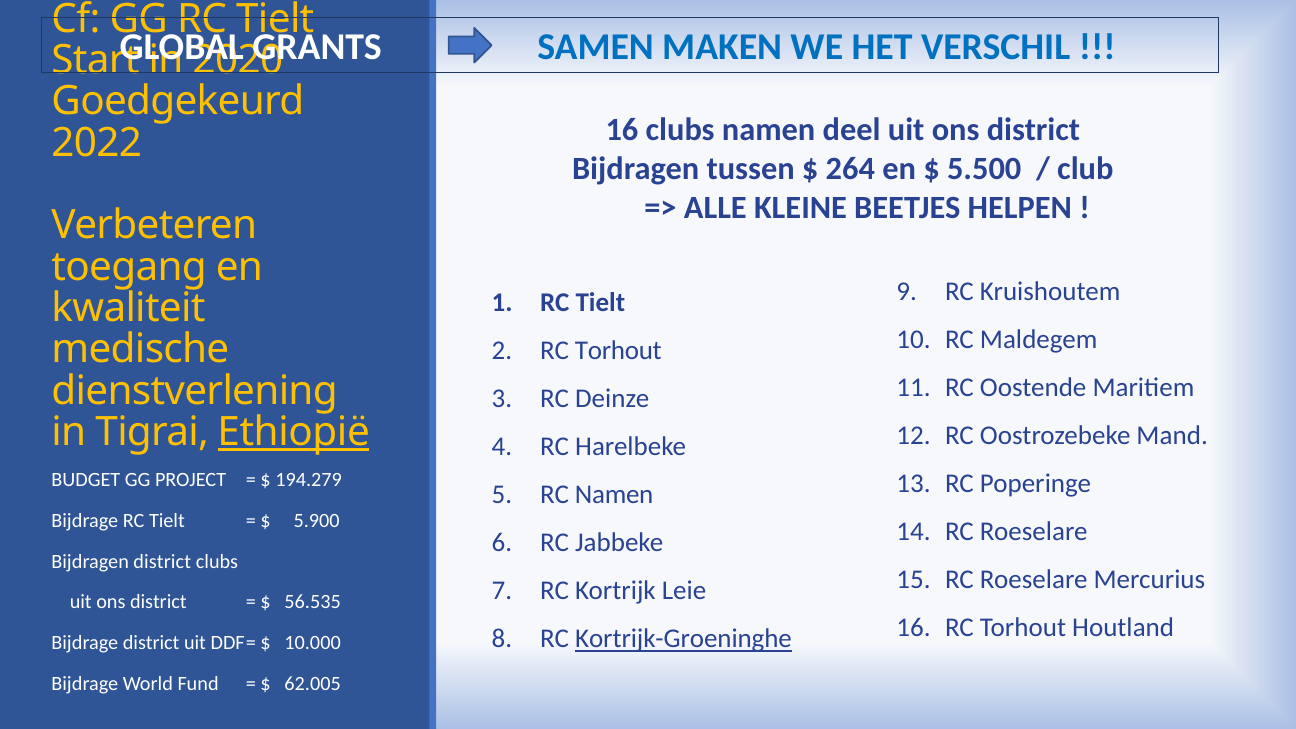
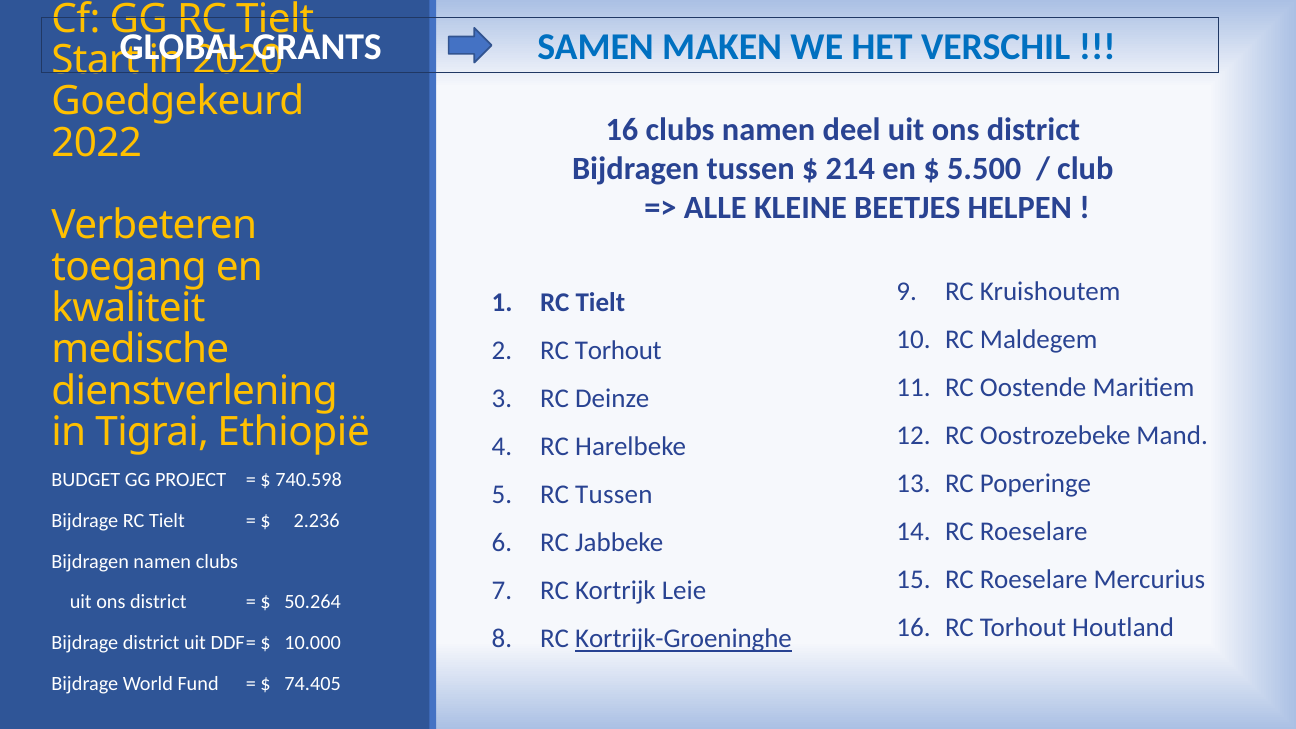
264: 264 -> 214
Ethiopië underline: present -> none
194.279: 194.279 -> 740.598
RC Namen: Namen -> Tussen
5.900: 5.900 -> 2.236
Bijdragen district: district -> namen
56.535: 56.535 -> 50.264
62.005: 62.005 -> 74.405
